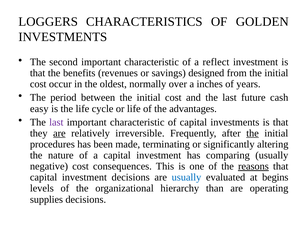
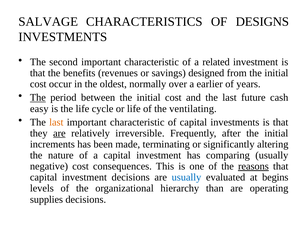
LOGGERS: LOGGERS -> SALVAGE
GOLDEN: GOLDEN -> DESIGNS
reflect: reflect -> related
inches: inches -> earlier
The at (38, 98) underline: none -> present
advantages: advantages -> ventilating
last at (56, 122) colour: purple -> orange
the at (253, 133) underline: present -> none
procedures: procedures -> increments
